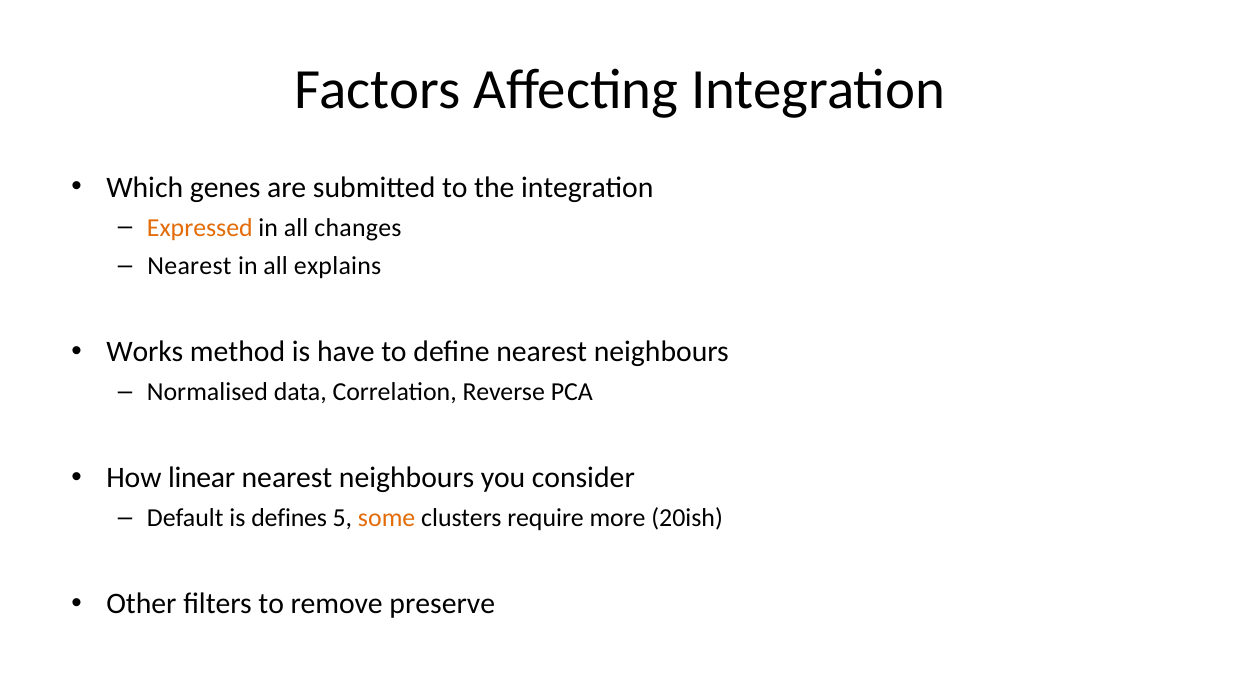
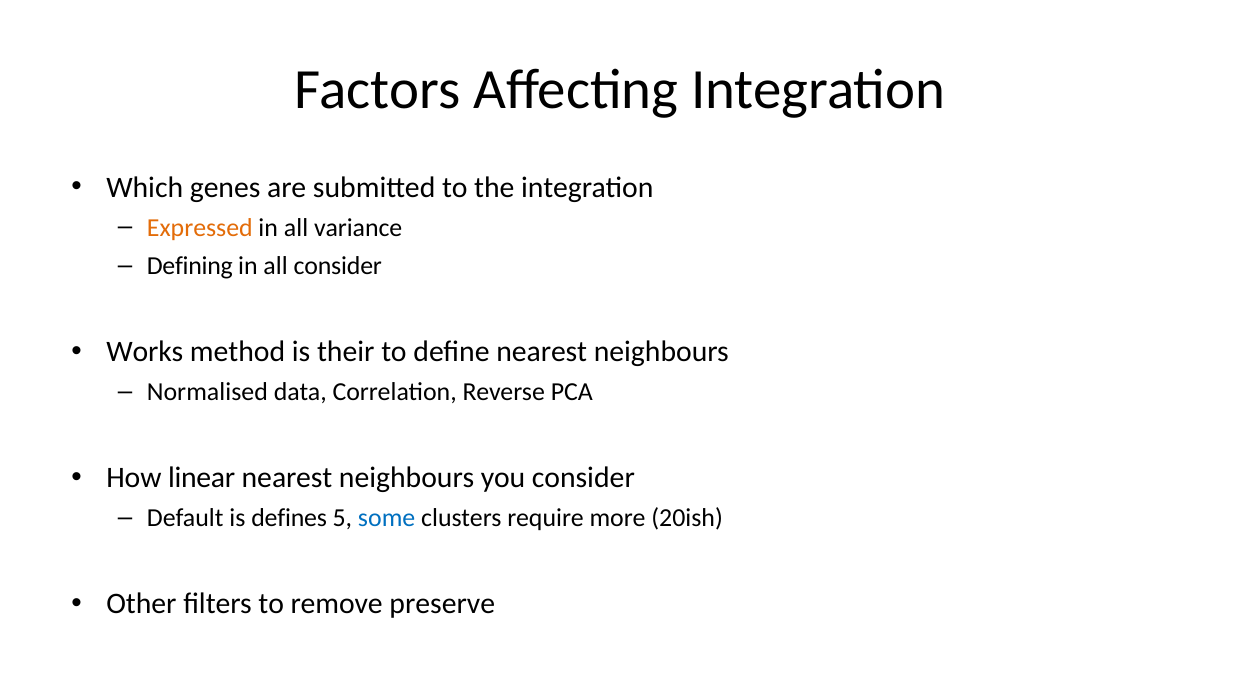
changes: changes -> variance
Nearest at (190, 266): Nearest -> Defining
all explains: explains -> consider
have: have -> their
some colour: orange -> blue
